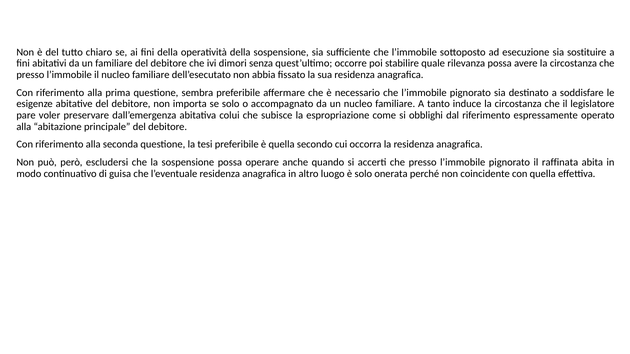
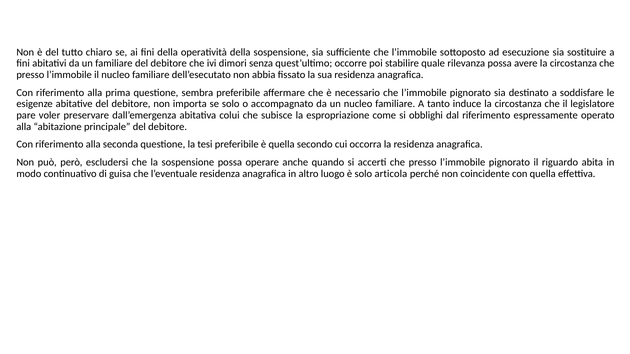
raffinata: raffinata -> riguardo
onerata: onerata -> articola
